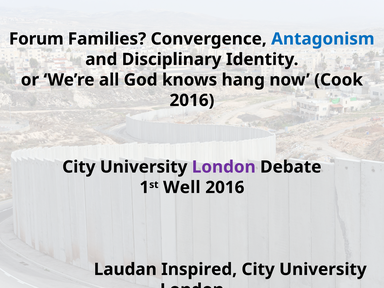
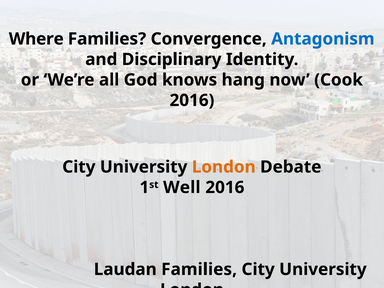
Forum: Forum -> Where
London at (224, 167) colour: purple -> orange
Laudan Inspired: Inspired -> Families
